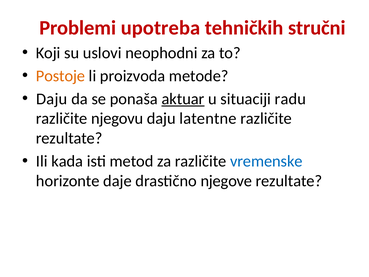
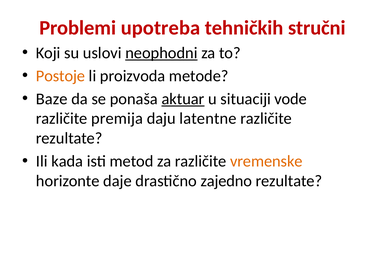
neophodni underline: none -> present
Daju at (52, 99): Daju -> Baze
radu: radu -> vode
njegovu: njegovu -> premija
vremenske colour: blue -> orange
njegove: njegove -> zajedno
